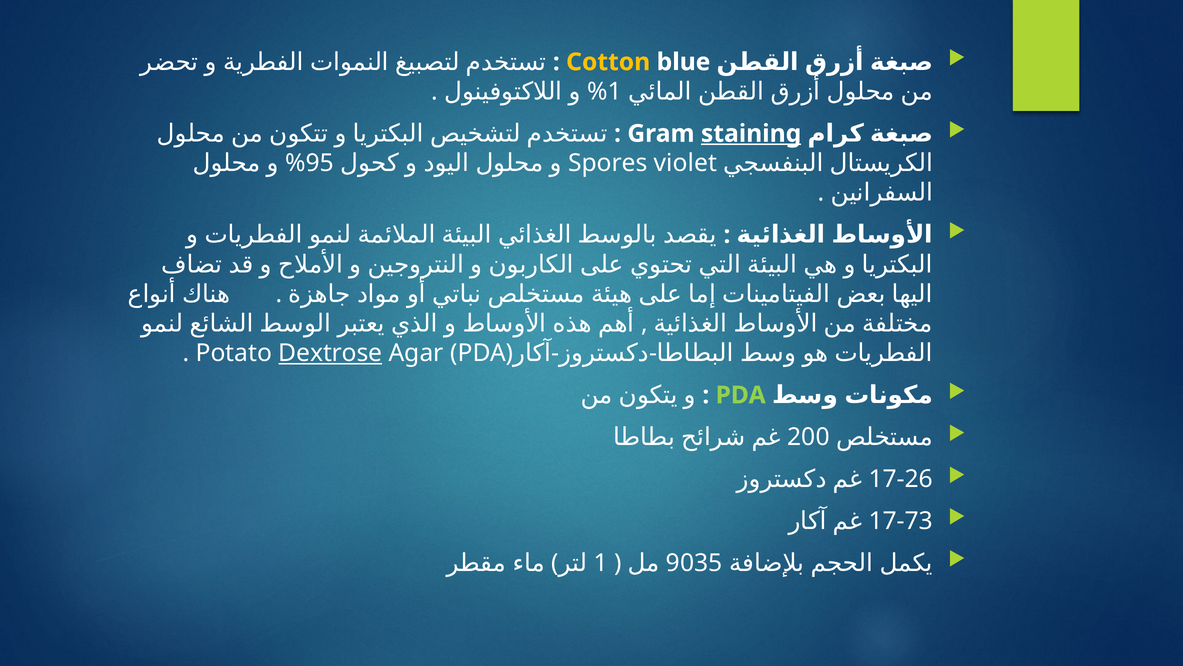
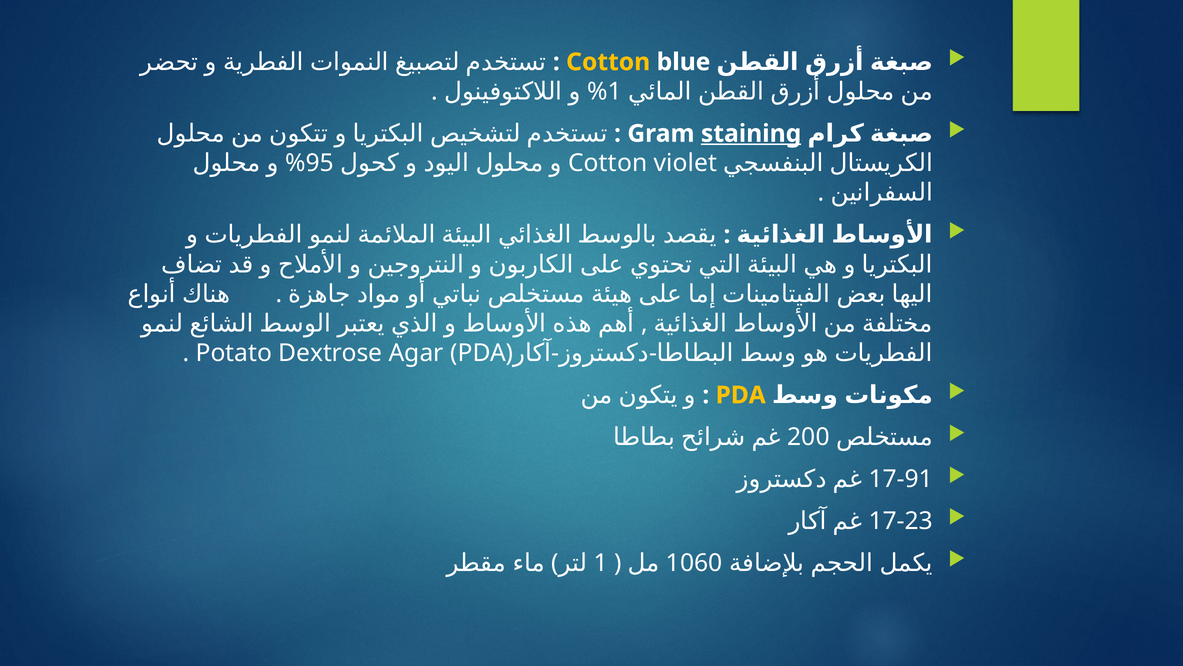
Spores at (608, 163): Spores -> Cotton
Dextrose underline: present -> none
PDA colour: light green -> yellow
17-26: 17-26 -> 17-91
17-73: 17-73 -> 17-23
9035: 9035 -> 1060
